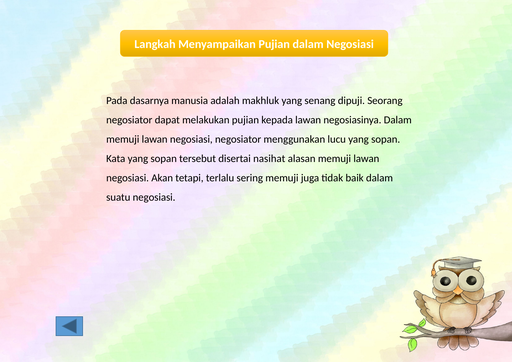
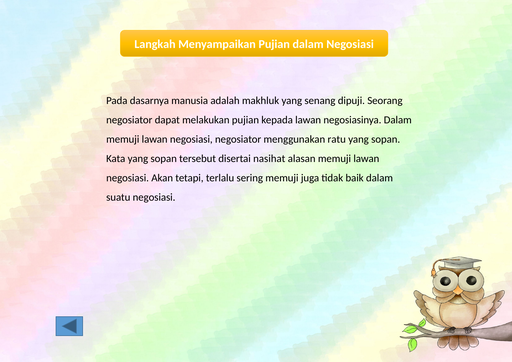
lucu: lucu -> ratu
